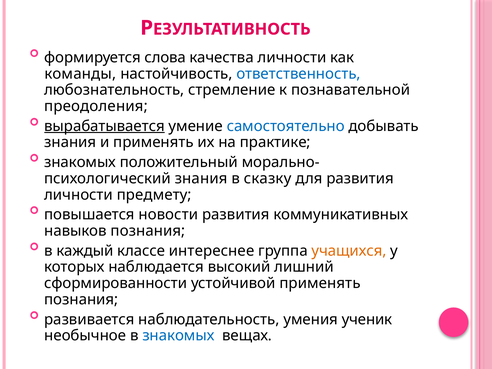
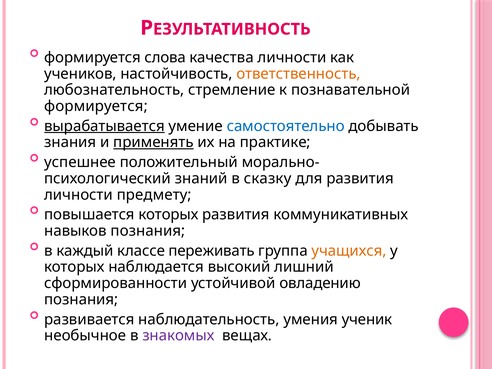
команды: команды -> учеников
ответственность colour: blue -> orange
преодоления at (96, 106): преодоления -> формируется
применять at (153, 142) underline: none -> present
знакомых at (80, 162): знакомых -> успешнее
знания at (201, 178): знания -> знаний
повышается новости: новости -> которых
интереснее: интереснее -> переживать
устойчивой применять: применять -> овладению
знакомых at (178, 336) colour: blue -> purple
